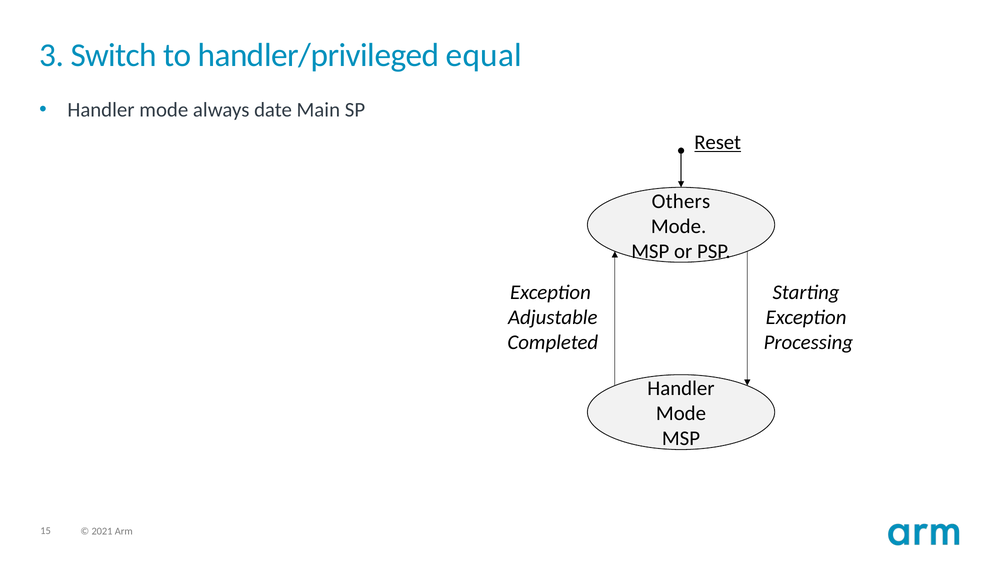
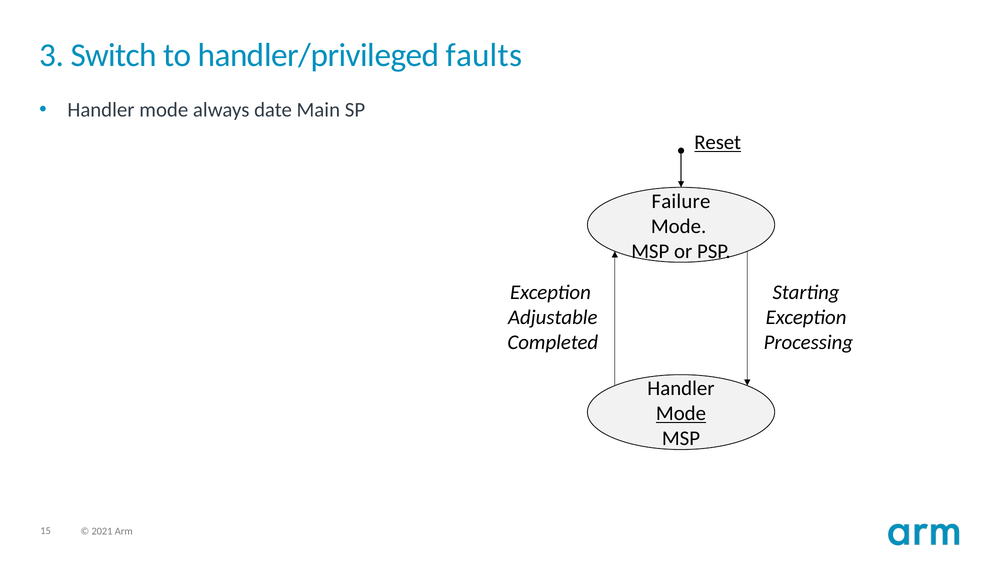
equal: equal -> faults
Others: Others -> Failure
Mode at (681, 413) underline: none -> present
